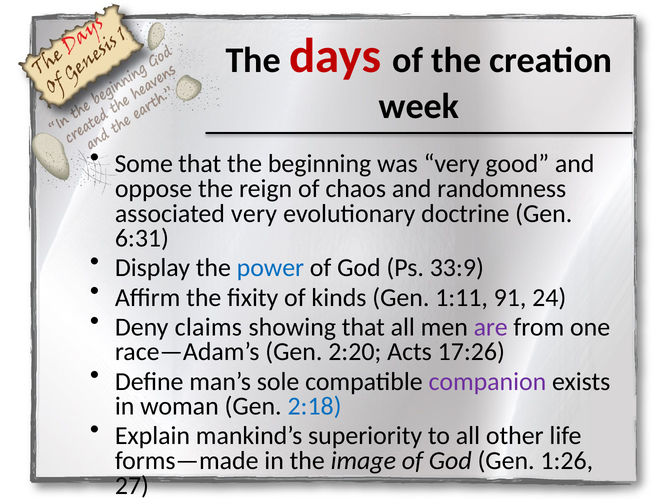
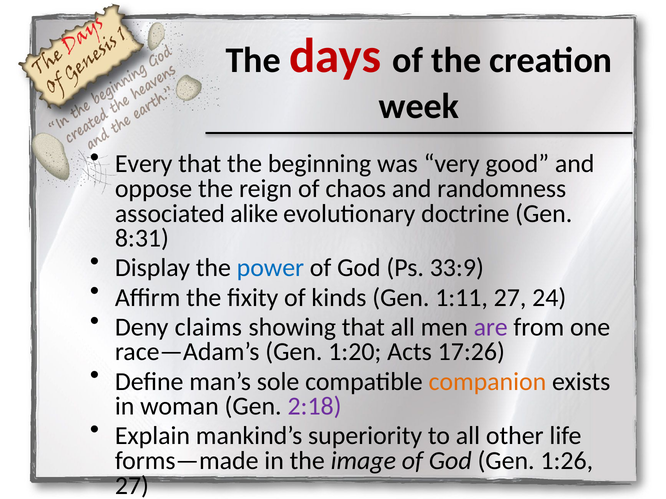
Some: Some -> Every
associated very: very -> alike
6:31: 6:31 -> 8:31
1:11 91: 91 -> 27
2:20: 2:20 -> 1:20
companion colour: purple -> orange
2:18 colour: blue -> purple
